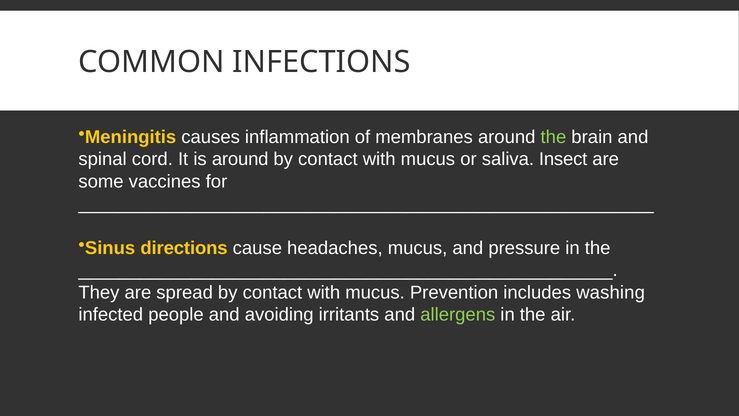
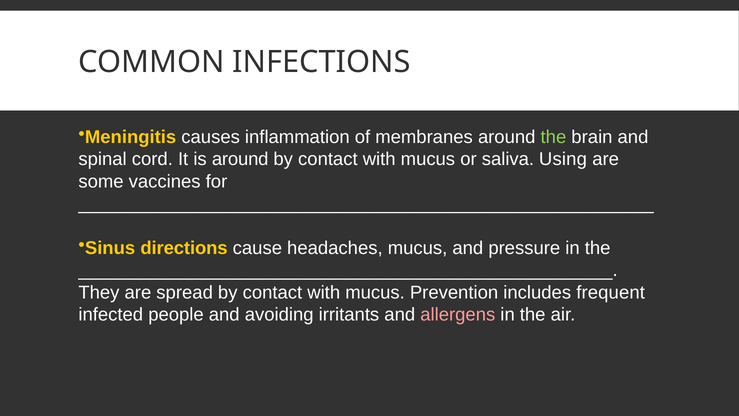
Insect: Insect -> Using
washing: washing -> frequent
allergens colour: light green -> pink
